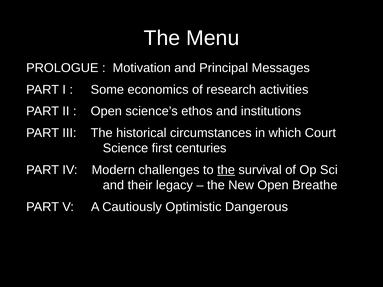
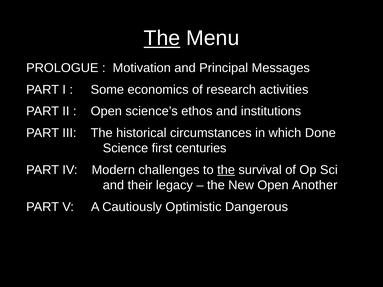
The at (162, 38) underline: none -> present
Court: Court -> Done
Breathe: Breathe -> Another
